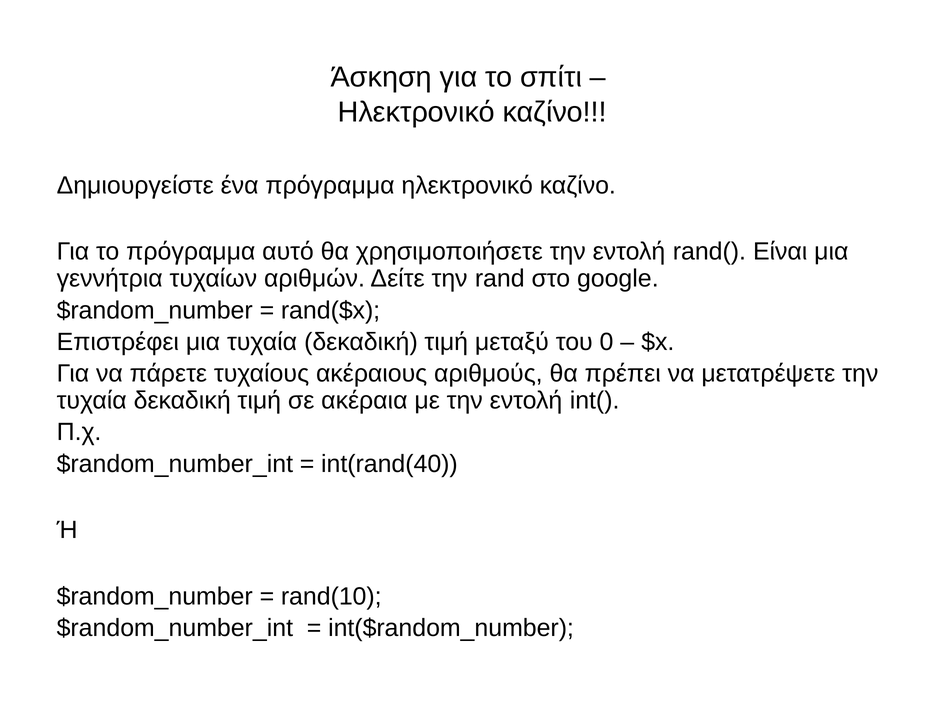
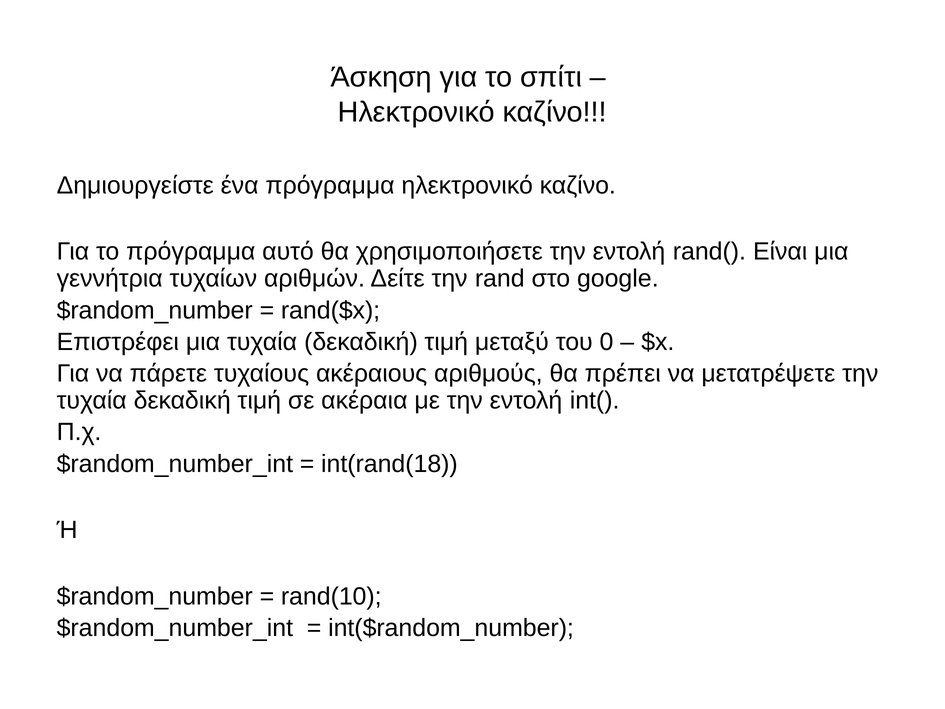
int(rand(40: int(rand(40 -> int(rand(18
